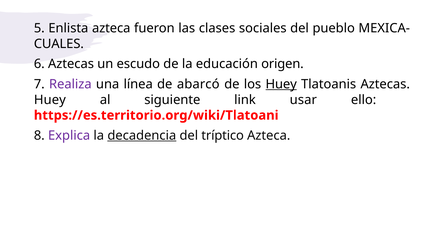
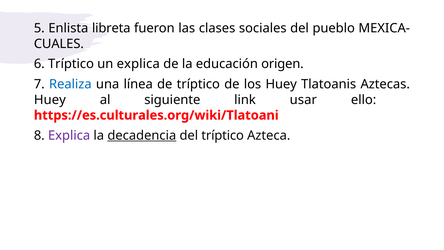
Enlista azteca: azteca -> libreta
6 Aztecas: Aztecas -> Tríptico
un escudo: escudo -> explica
Realiza colour: purple -> blue
de abarcó: abarcó -> tríptico
Huey at (281, 84) underline: present -> none
https://es.territorio.org/wiki/Tlatoani: https://es.territorio.org/wiki/Tlatoani -> https://es.culturales.org/wiki/Tlatoani
